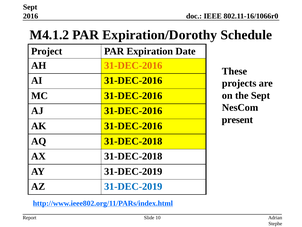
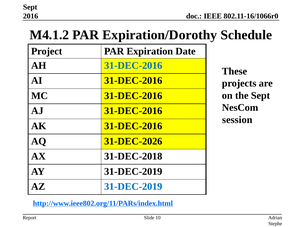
31-DEC-2016 at (133, 65) colour: orange -> blue
present: present -> session
AQ 31-DEC-2018: 31-DEC-2018 -> 31-DEC-2026
